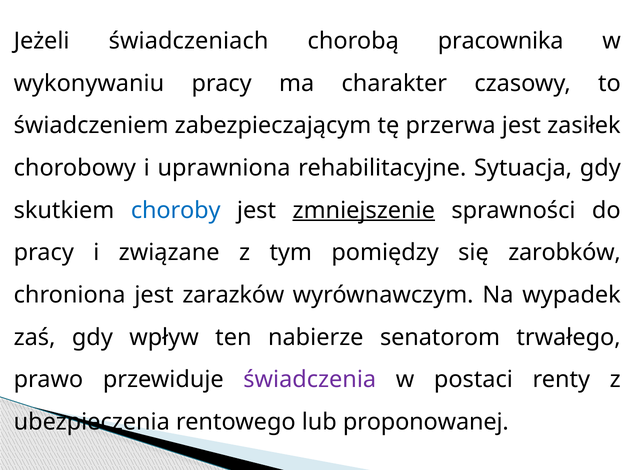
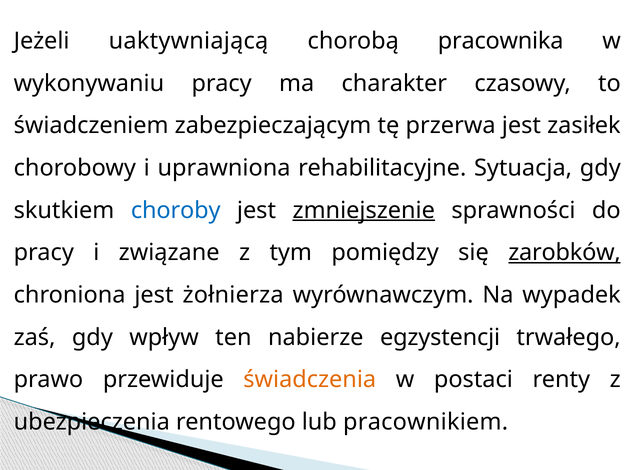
świadczeniach: świadczeniach -> uaktywniającą
zarobków underline: none -> present
zarazków: zarazków -> żołnierza
senatorom: senatorom -> egzystencji
świadczenia colour: purple -> orange
proponowanej: proponowanej -> pracownikiem
